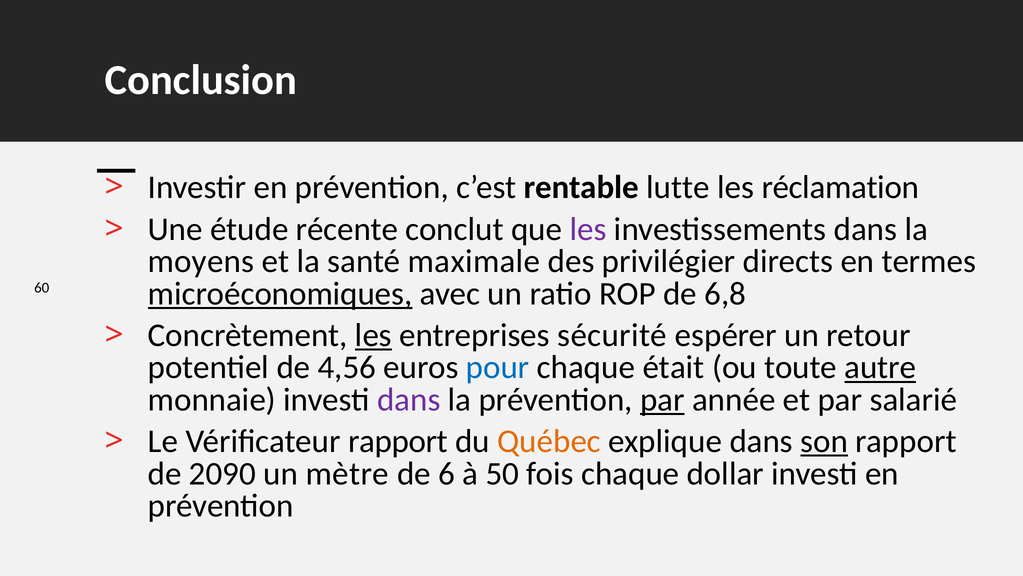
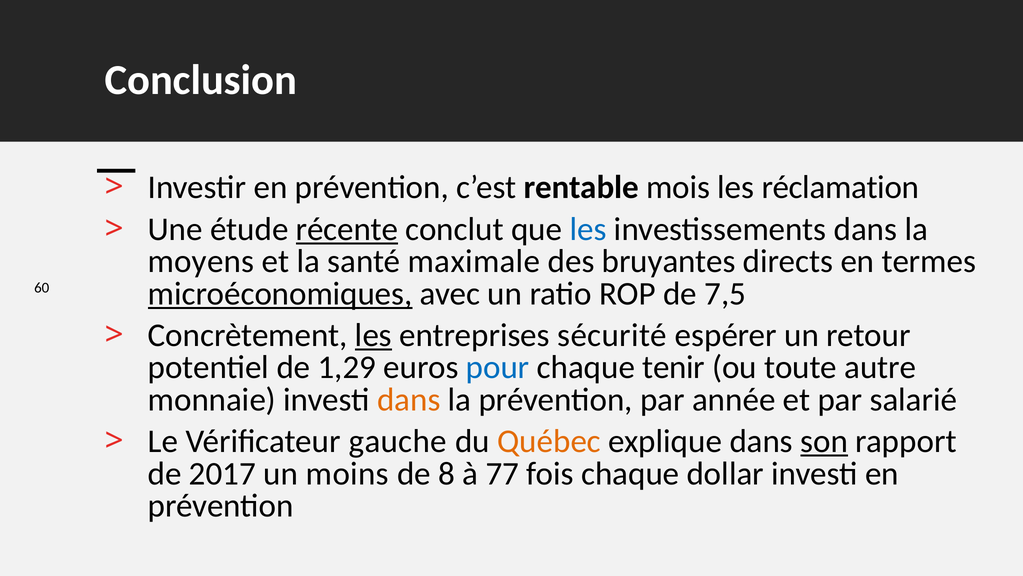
lutte: lutte -> mois
récente underline: none -> present
les at (588, 229) colour: purple -> blue
privilégier: privilégier -> bruyantes
6,8: 6,8 -> 7,5
4,56: 4,56 -> 1,29
était: était -> tenir
autre underline: present -> none
dans at (409, 399) colour: purple -> orange
par at (662, 399) underline: present -> none
Vérificateur rapport: rapport -> gauche
2090: 2090 -> 2017
mètre: mètre -> moins
6: 6 -> 8
50: 50 -> 77
